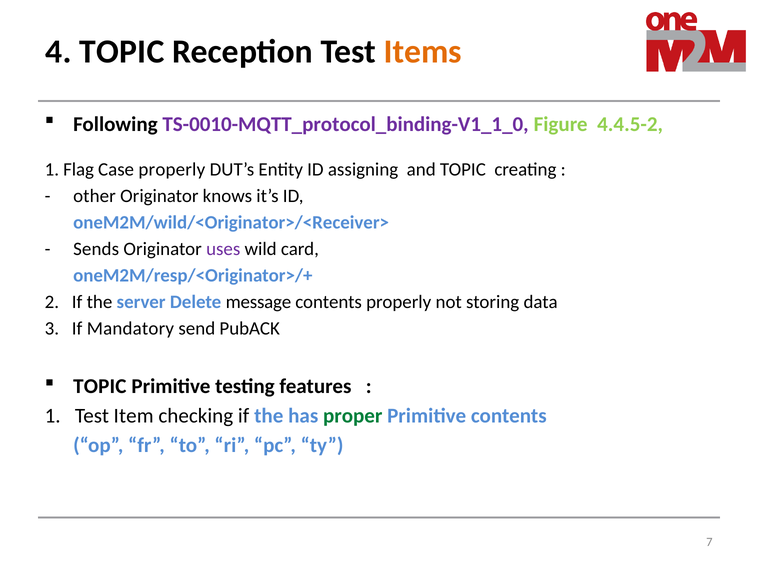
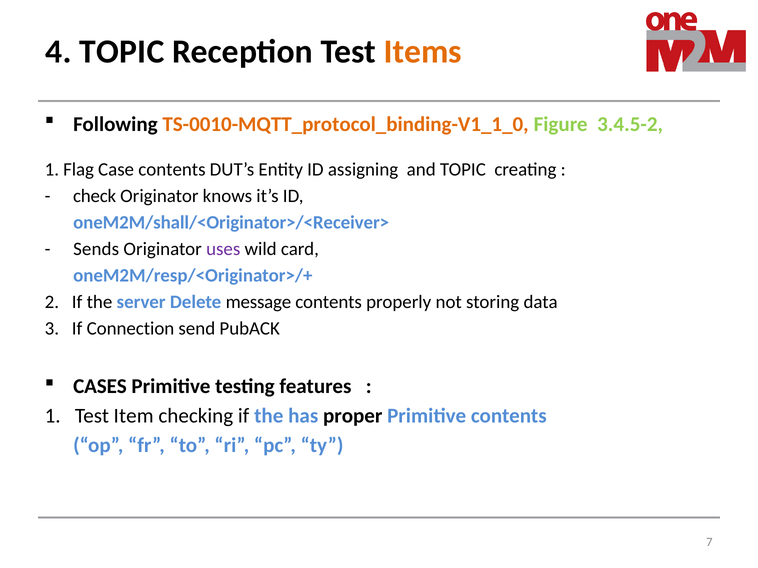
TS-0010-MQTT_protocol_binding-V1_1_0 colour: purple -> orange
4.4.5-2: 4.4.5-2 -> 3.4.5-2
Case properly: properly -> contents
other: other -> check
oneM2M/wild/<Originator>/<Receiver>: oneM2M/wild/<Originator>/<Receiver> -> oneM2M/shall/<Originator>/<Receiver>
Mandatory: Mandatory -> Connection
TOPIC at (100, 387): TOPIC -> CASES
proper colour: green -> black
